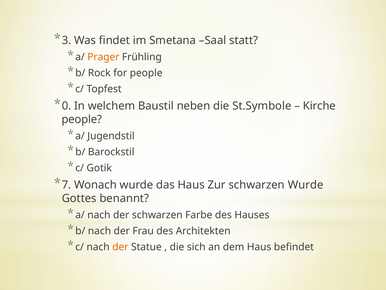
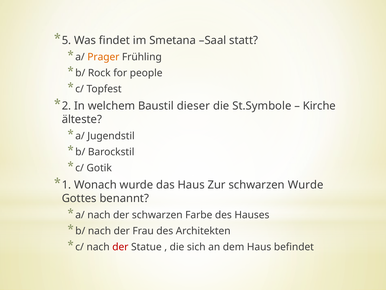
3: 3 -> 5
0: 0 -> 2
neben: neben -> dieser
people at (82, 119): people -> älteste
7: 7 -> 1
der at (120, 247) colour: orange -> red
